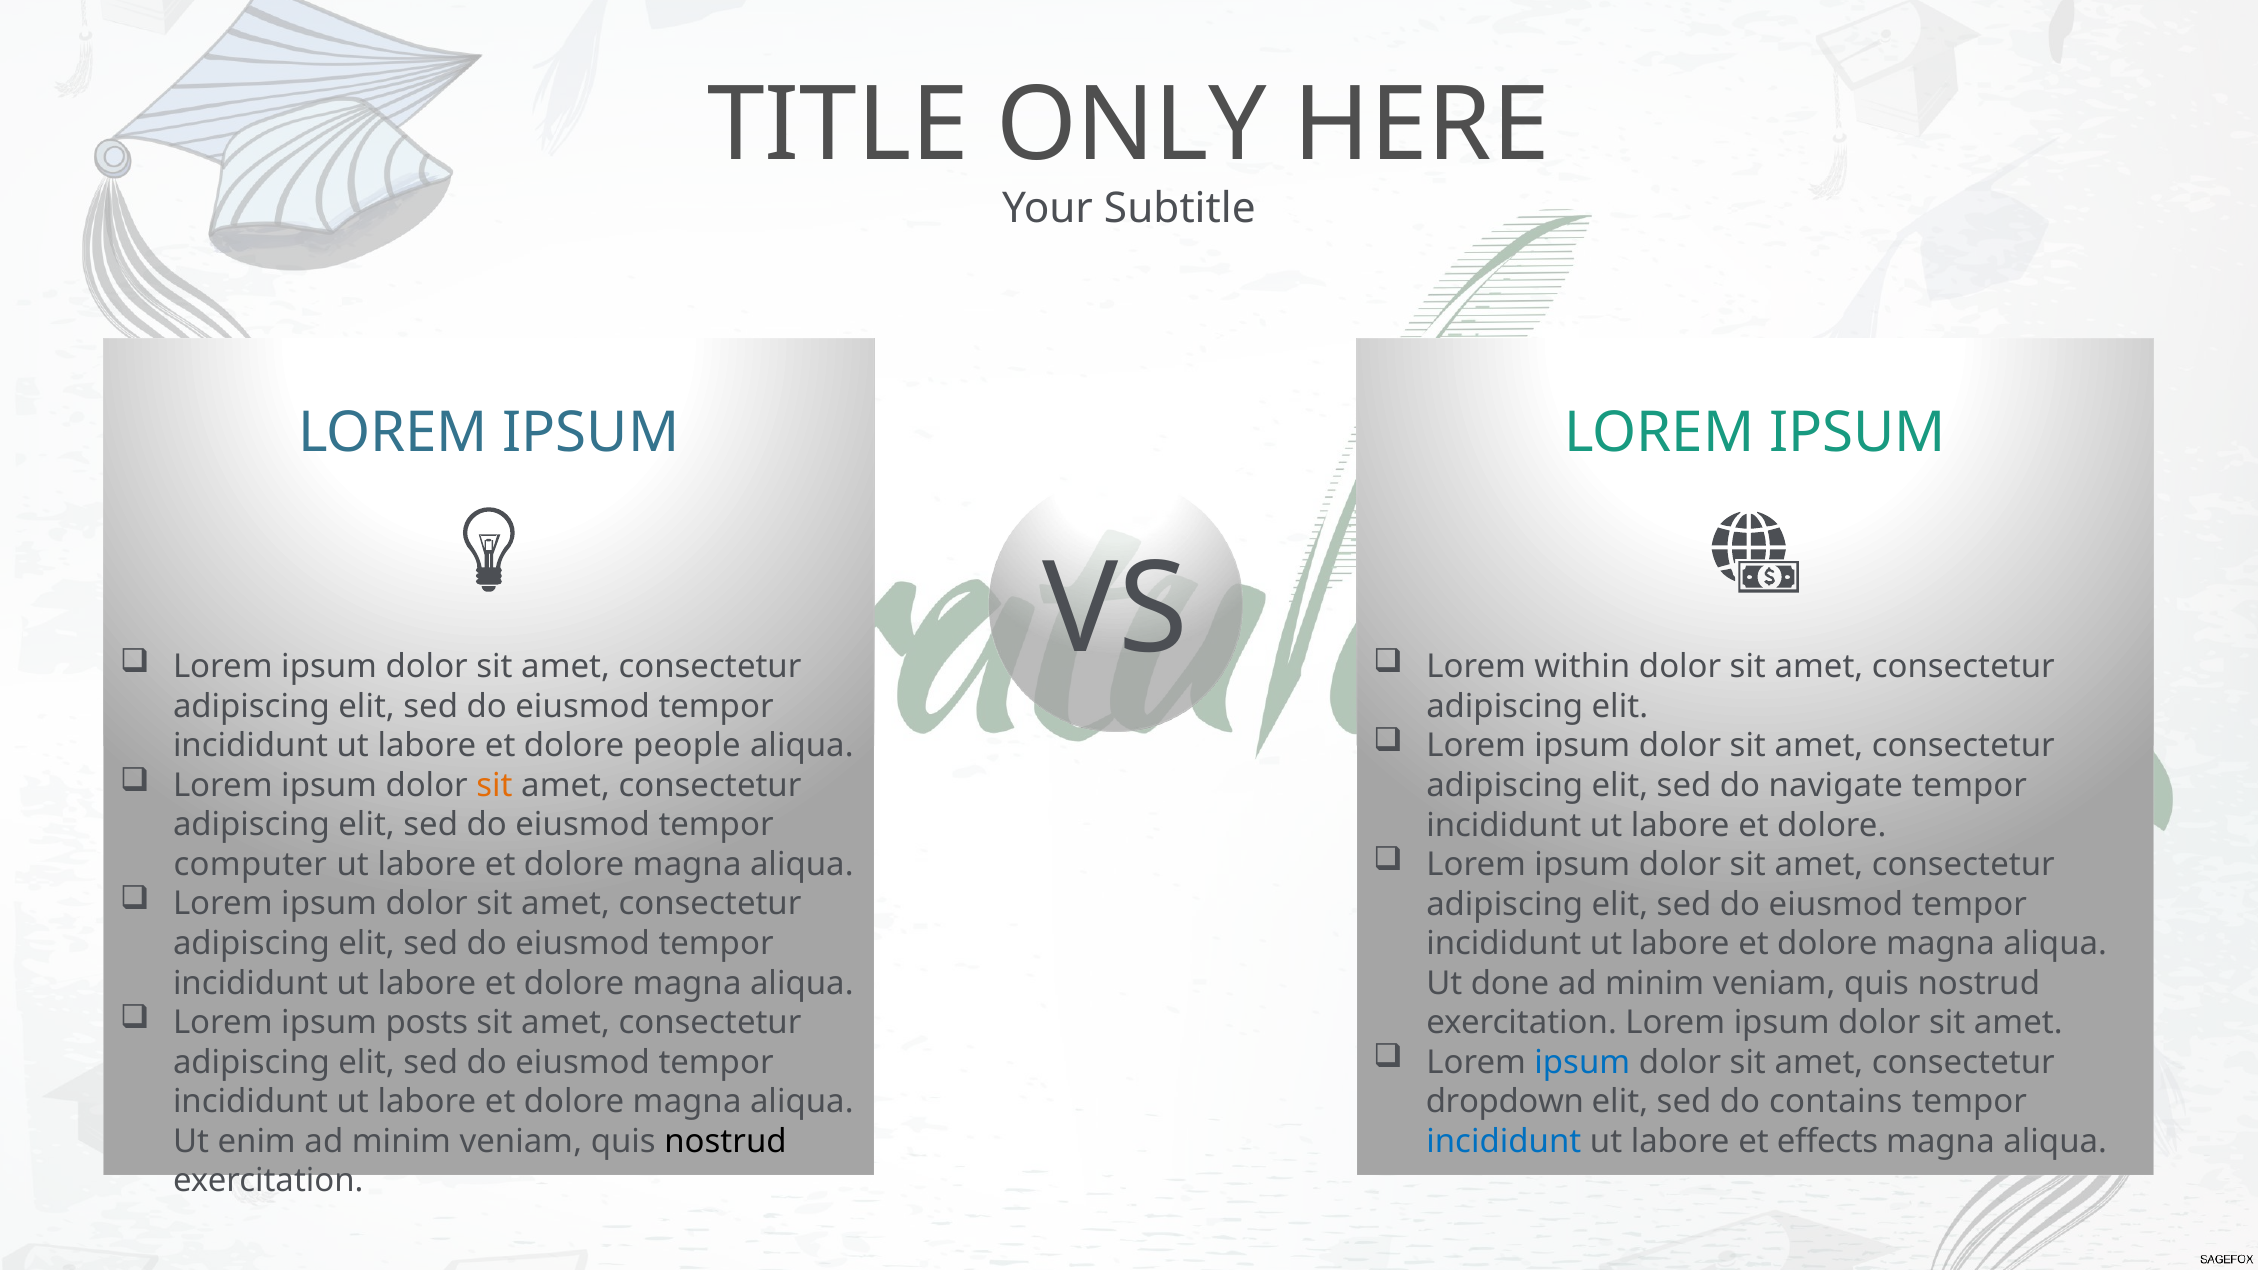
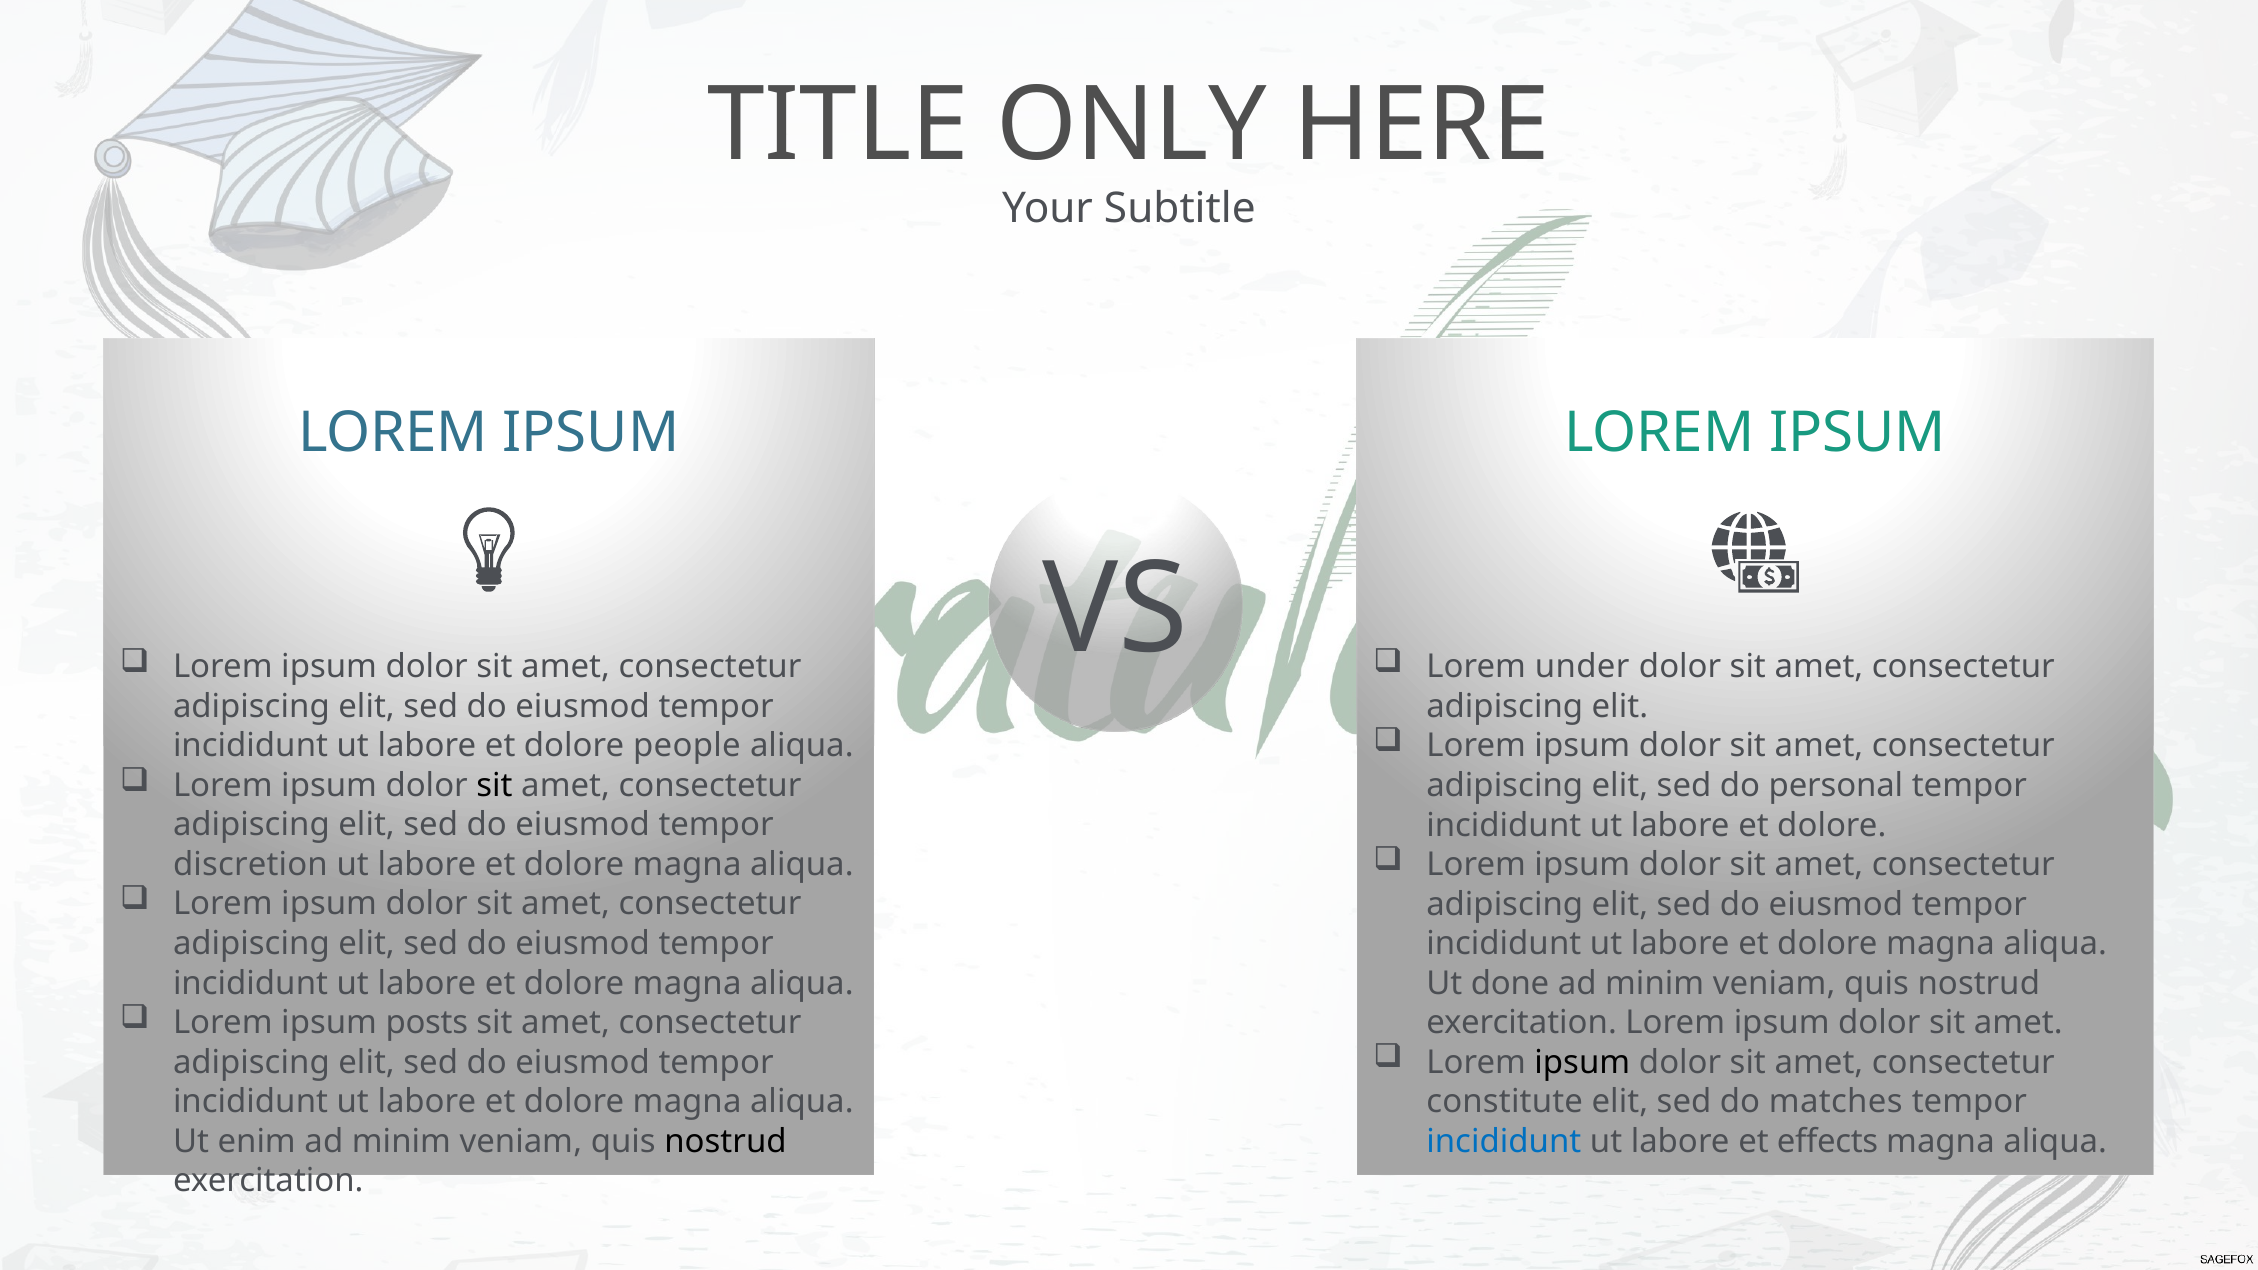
within: within -> under
sit at (494, 786) colour: orange -> black
navigate: navigate -> personal
computer: computer -> discretion
ipsum at (1582, 1062) colour: blue -> black
dropdown: dropdown -> constitute
contains: contains -> matches
